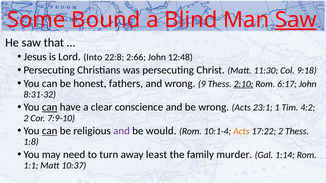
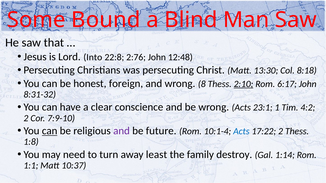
Saw at (296, 20) underline: present -> none
2:66: 2:66 -> 2:76
11:30: 11:30 -> 13:30
9:18: 9:18 -> 8:18
fathers: fathers -> foreign
9: 9 -> 8
can at (50, 107) underline: present -> none
would: would -> future
Acts at (241, 132) colour: orange -> blue
murder: murder -> destroy
